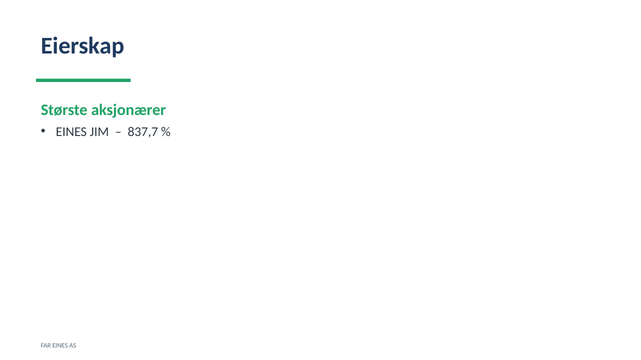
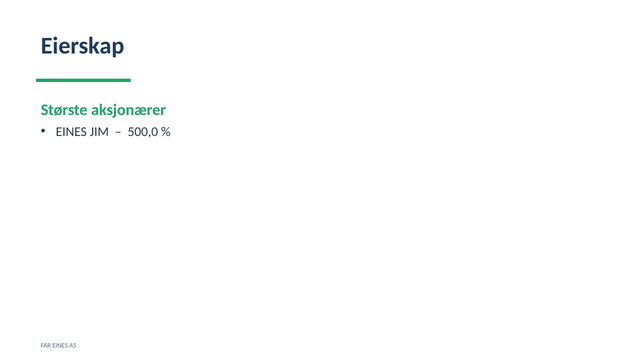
837,7: 837,7 -> 500,0
